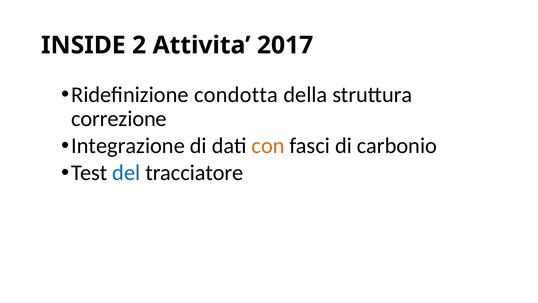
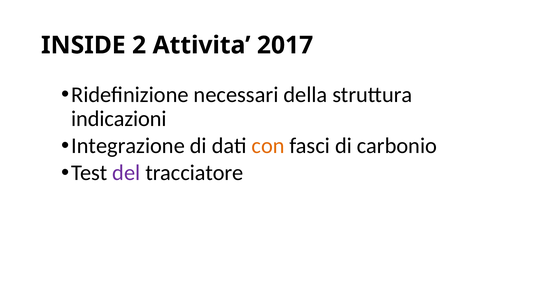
condotta: condotta -> necessari
correzione: correzione -> indicazioni
del colour: blue -> purple
